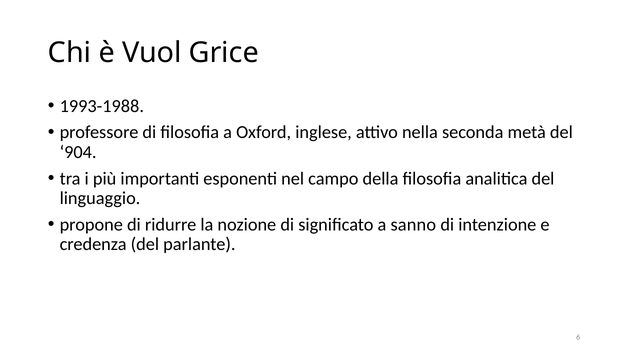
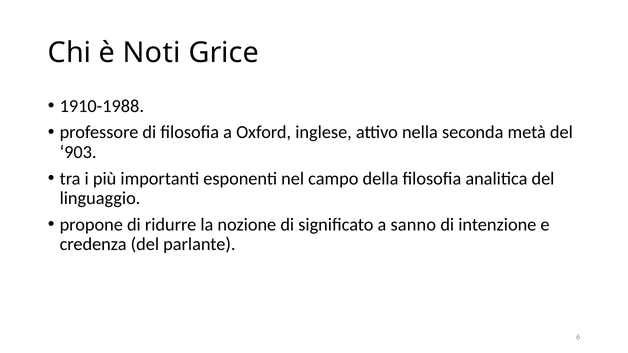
Vuol: Vuol -> Noti
1993-1988: 1993-1988 -> 1910-1988
904: 904 -> 903
